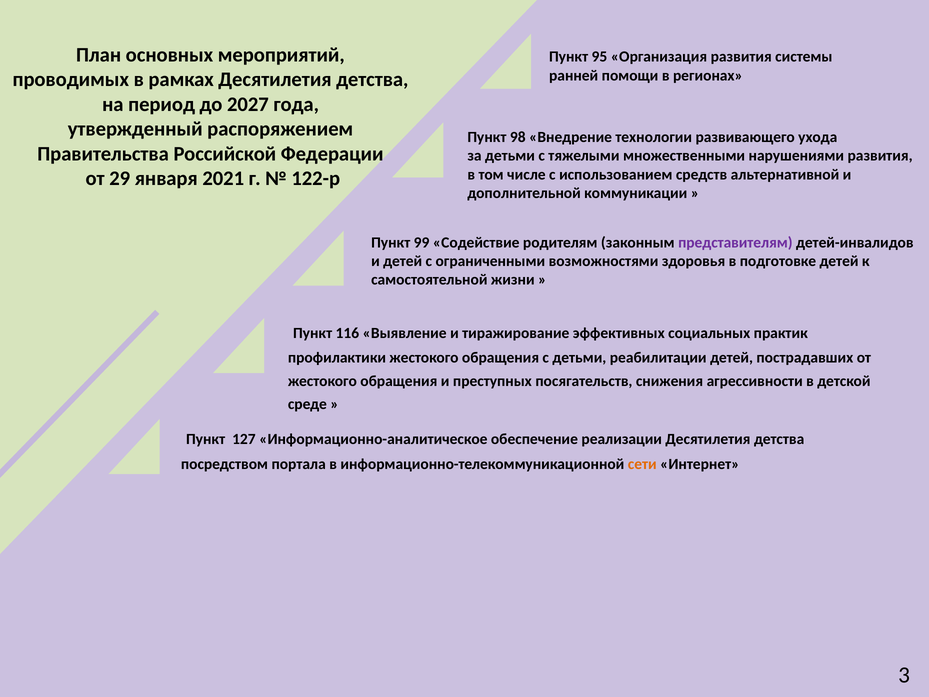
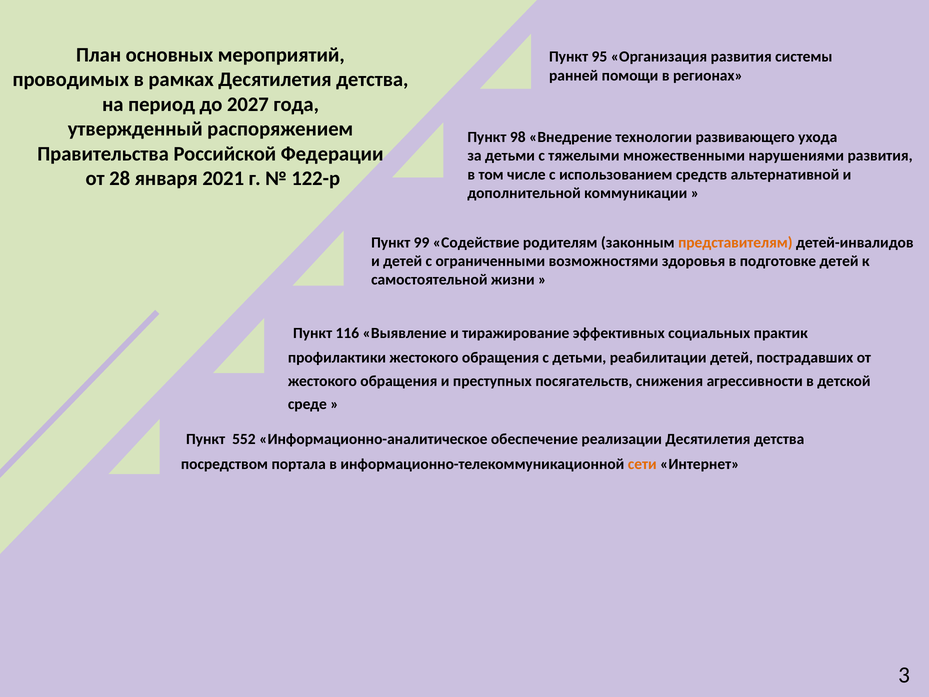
29: 29 -> 28
представителям colour: purple -> orange
127: 127 -> 552
